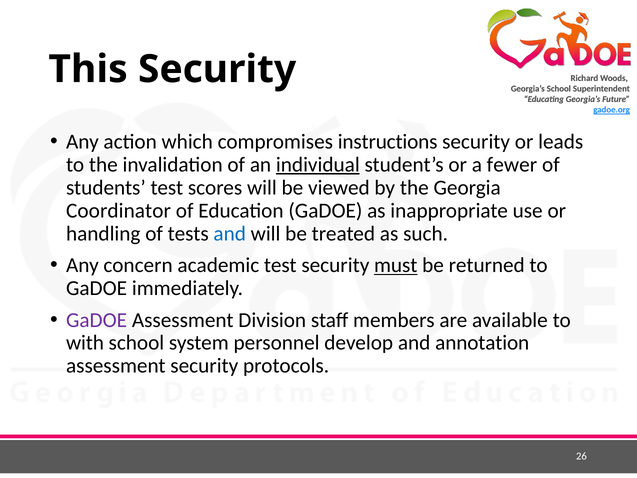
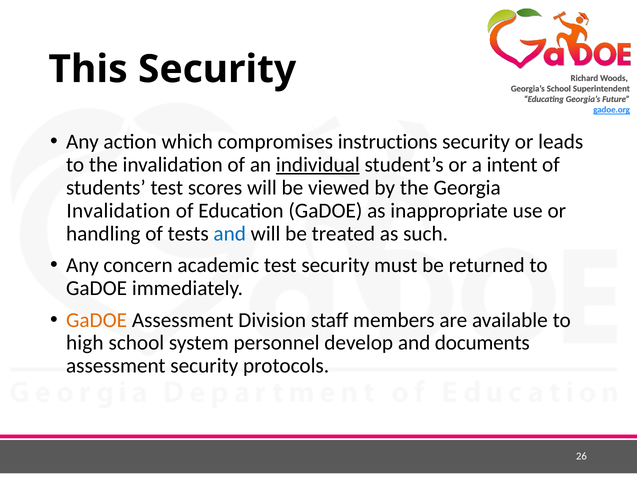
fewer: fewer -> intent
Coordinator at (119, 210): Coordinator -> Invalidation
must underline: present -> none
GaDOE at (97, 320) colour: purple -> orange
with: with -> high
annotation: annotation -> documents
